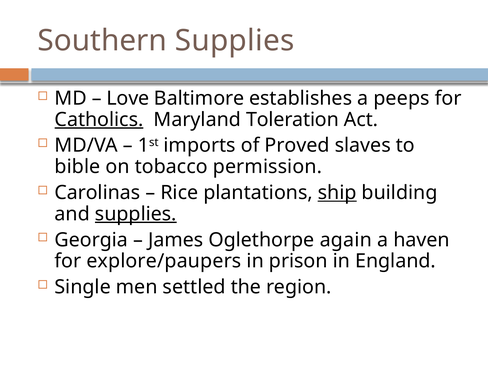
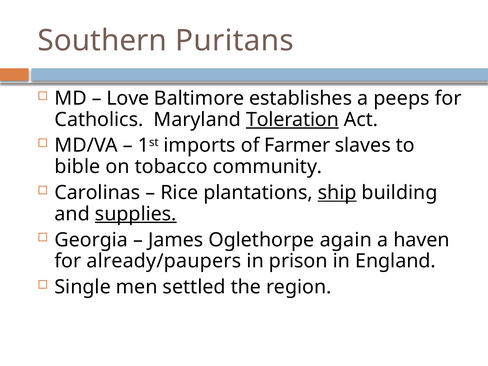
Southern Supplies: Supplies -> Puritans
Catholics underline: present -> none
Toleration underline: none -> present
Proved: Proved -> Farmer
permission: permission -> community
explore/paupers: explore/paupers -> already/paupers
